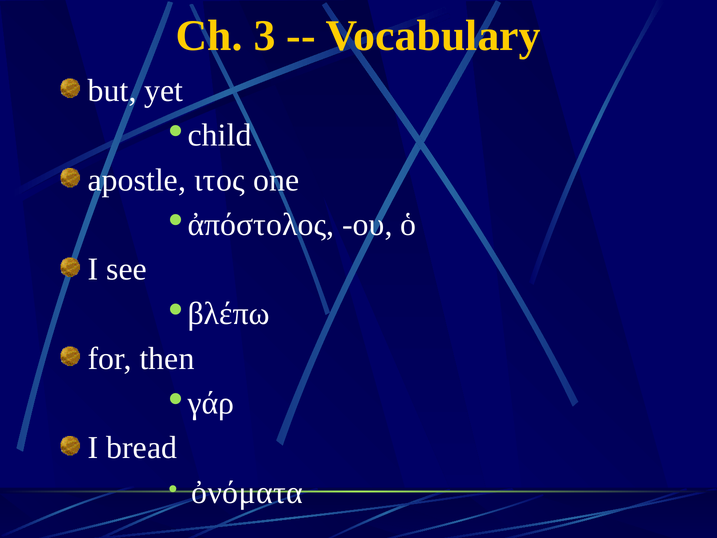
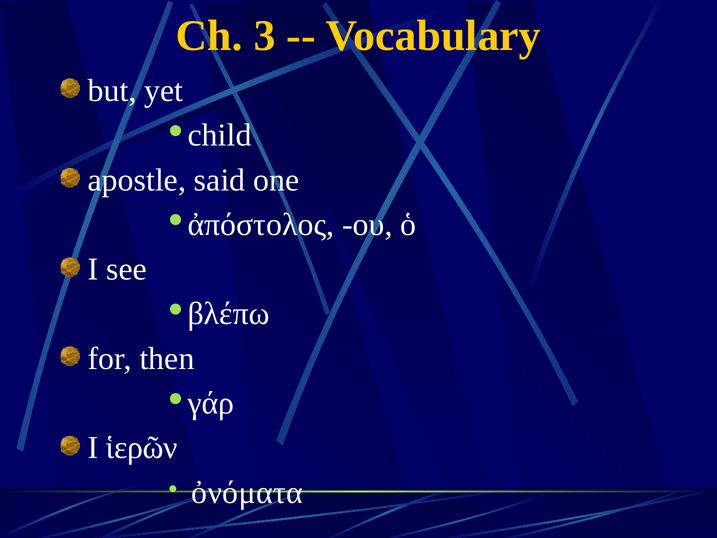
ιτος: ιτος -> said
bread: bread -> ἱερῶν
